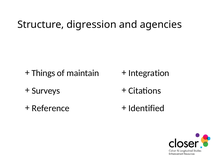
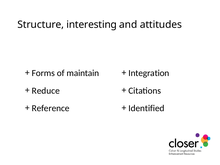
digression: digression -> interesting
agencies: agencies -> attitudes
Things: Things -> Forms
Surveys: Surveys -> Reduce
